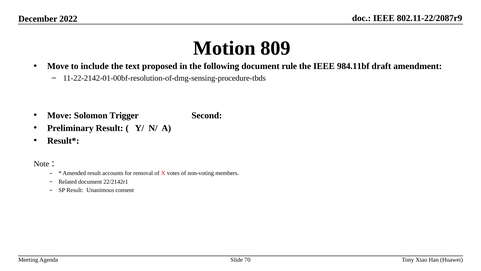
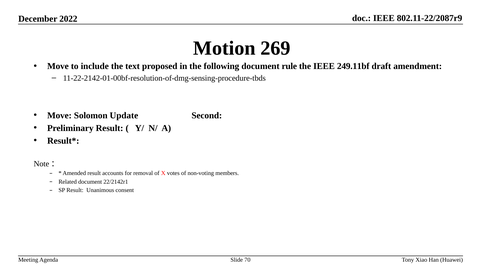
809: 809 -> 269
984.11bf: 984.11bf -> 249.11bf
Trigger: Trigger -> Update
